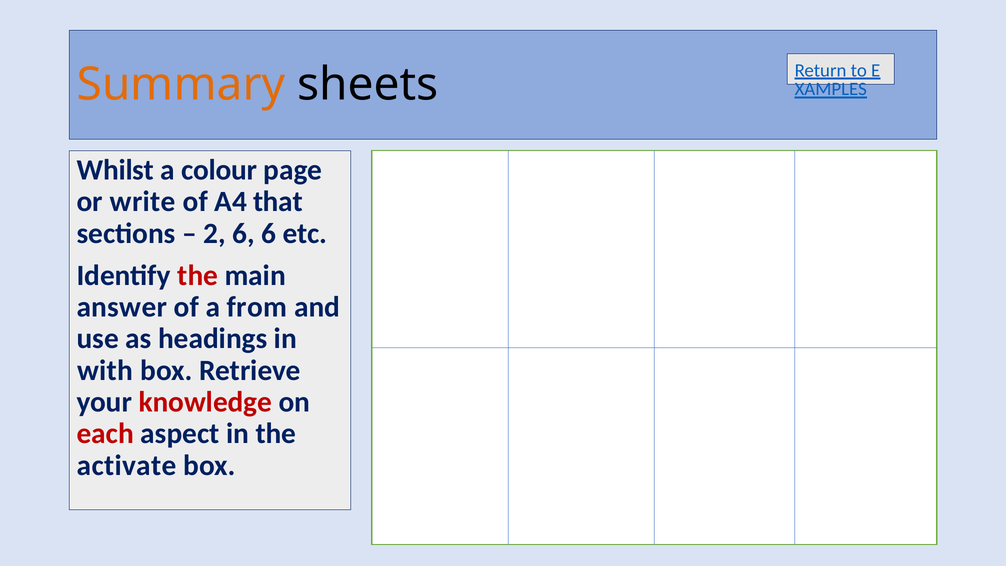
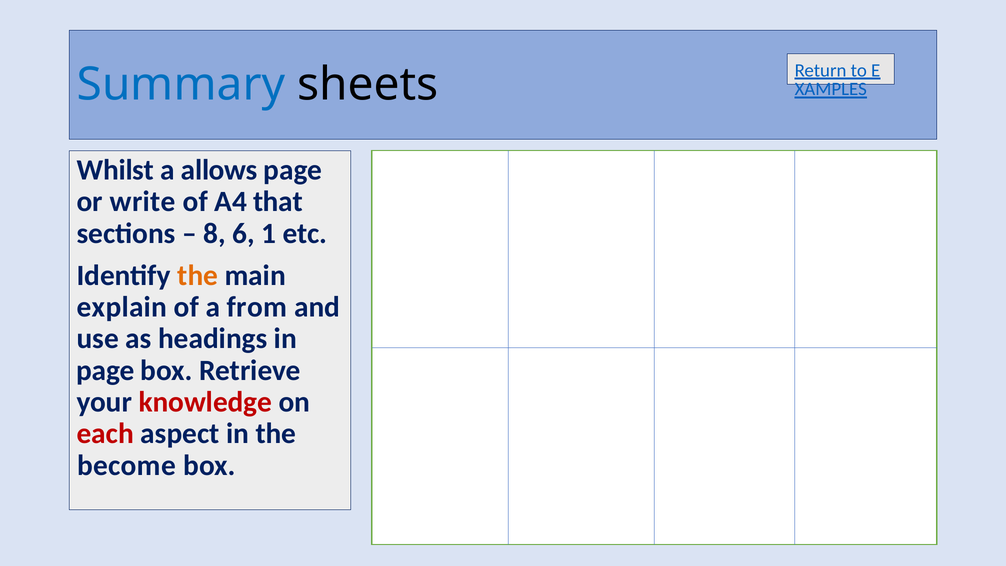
Summary colour: orange -> blue
colour: colour -> allows
2: 2 -> 8
6 6: 6 -> 1
the at (198, 275) colour: red -> orange
answer: answer -> explain
with at (105, 370): with -> page
activate: activate -> become
